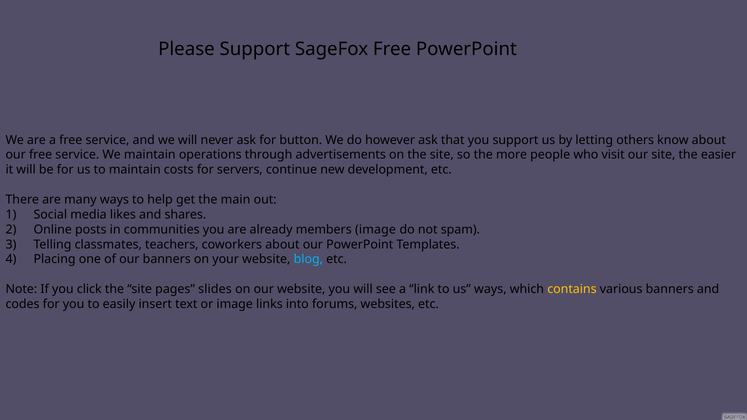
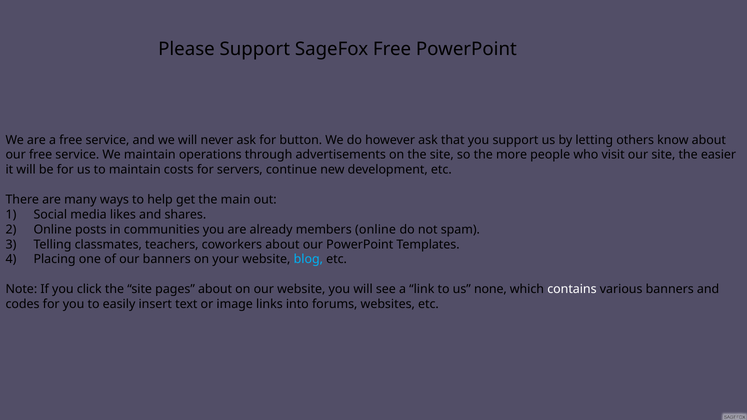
members image: image -> online
pages slides: slides -> about
us ways: ways -> none
contains colour: yellow -> white
